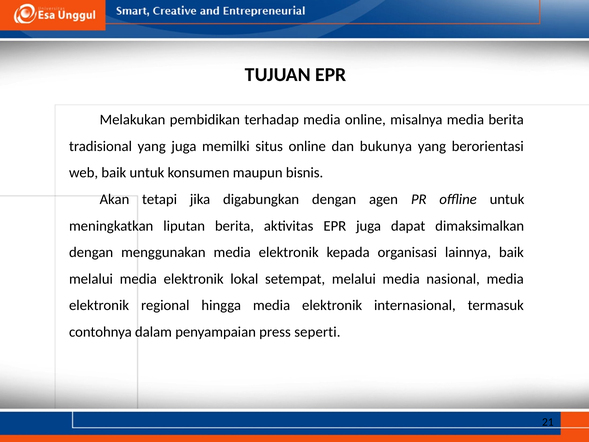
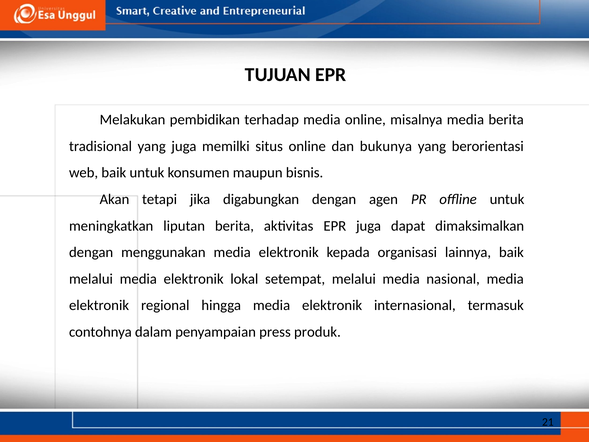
seperti: seperti -> produk
